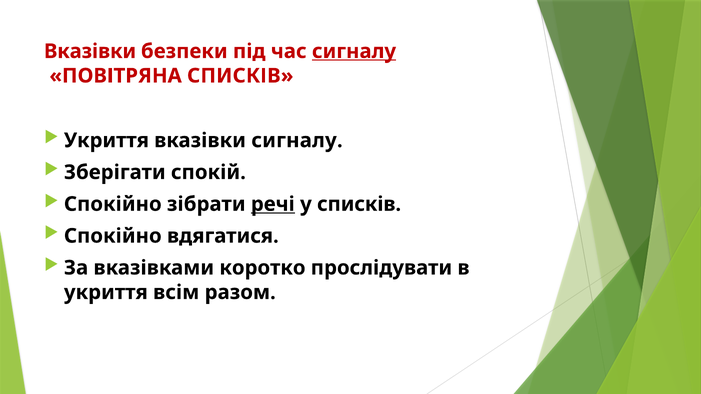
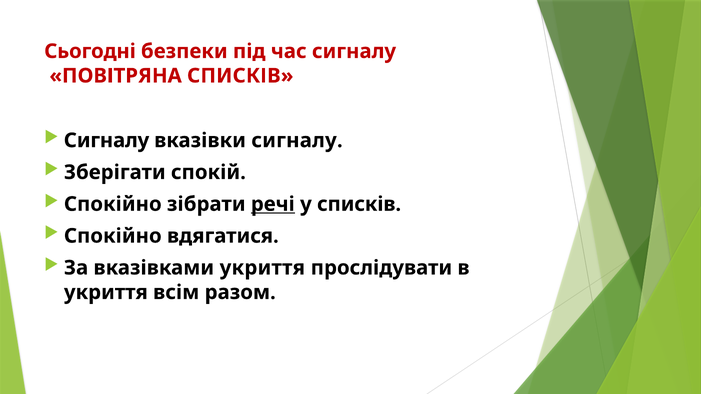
Вказівки at (90, 51): Вказівки -> Сьогодні
сигналу at (354, 51) underline: present -> none
Укриття at (106, 141): Укриття -> Сигналу
вказівками коротко: коротко -> укриття
